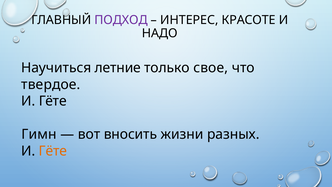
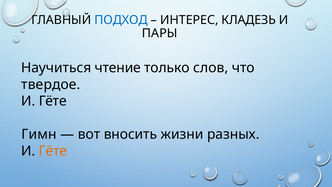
ПОДХОД colour: purple -> blue
КРАСОТЕ: КРАСОТЕ -> КЛАДЕЗЬ
НАДО: НАДО -> ПАРЫ
летние: летние -> чтение
свое: свое -> слов
